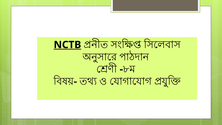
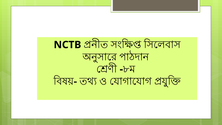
NCTB underline: present -> none
